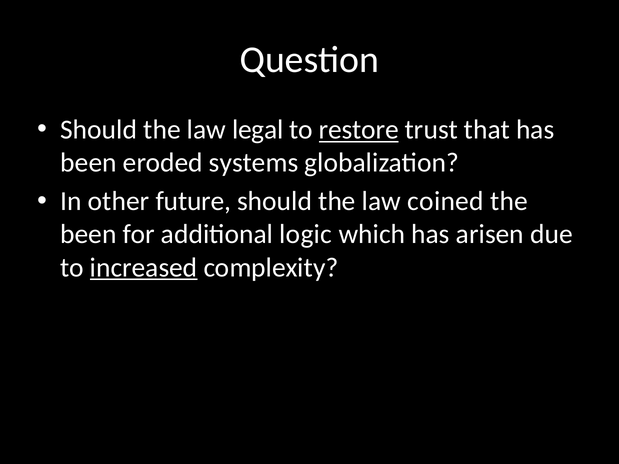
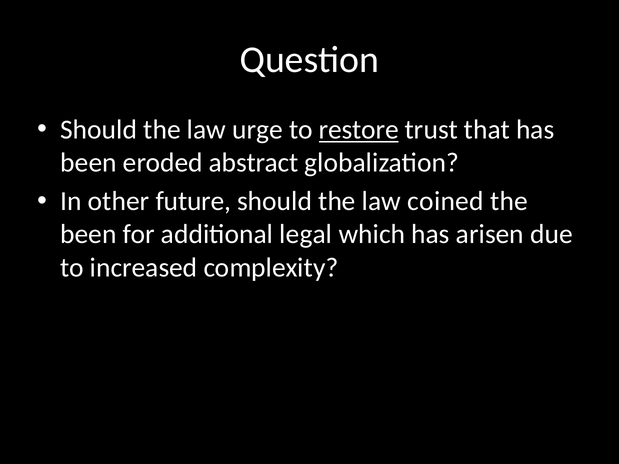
legal: legal -> urge
systems: systems -> abstract
logic: logic -> legal
increased underline: present -> none
